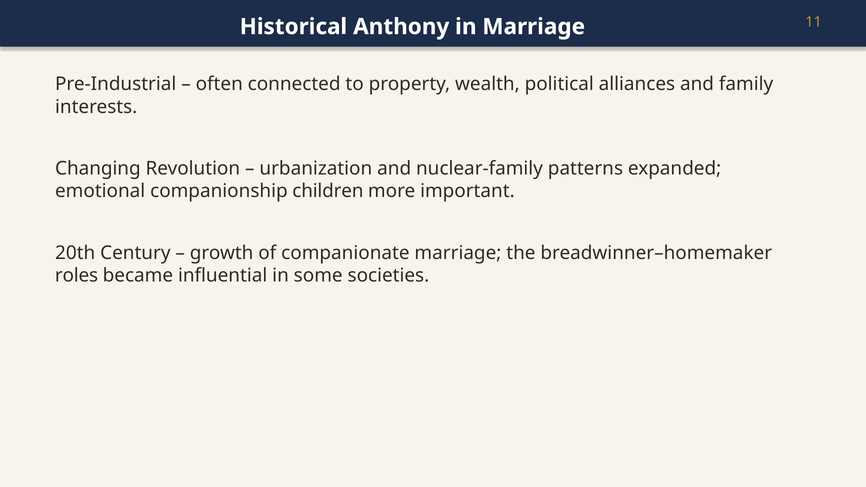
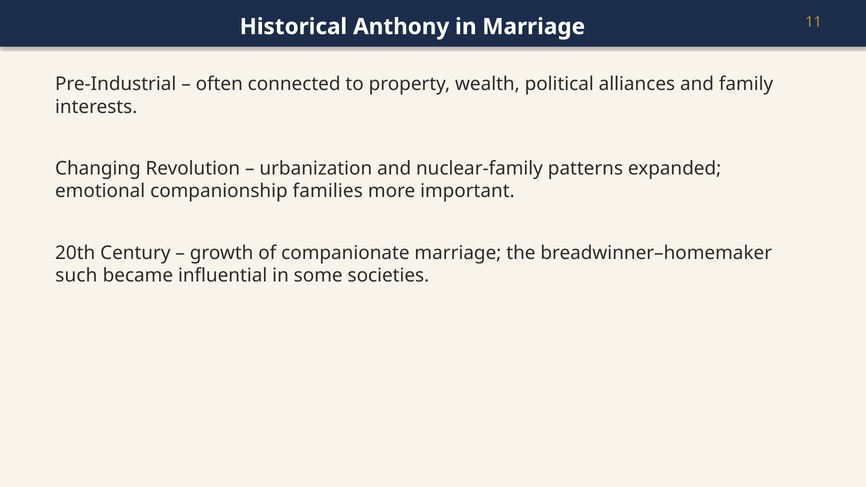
children: children -> families
roles: roles -> such
